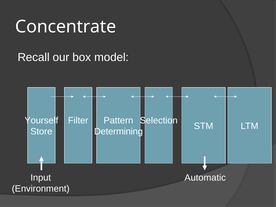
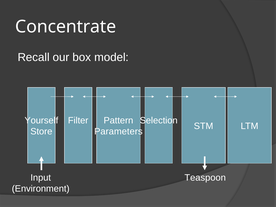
Determining: Determining -> Parameters
Automatic: Automatic -> Teaspoon
